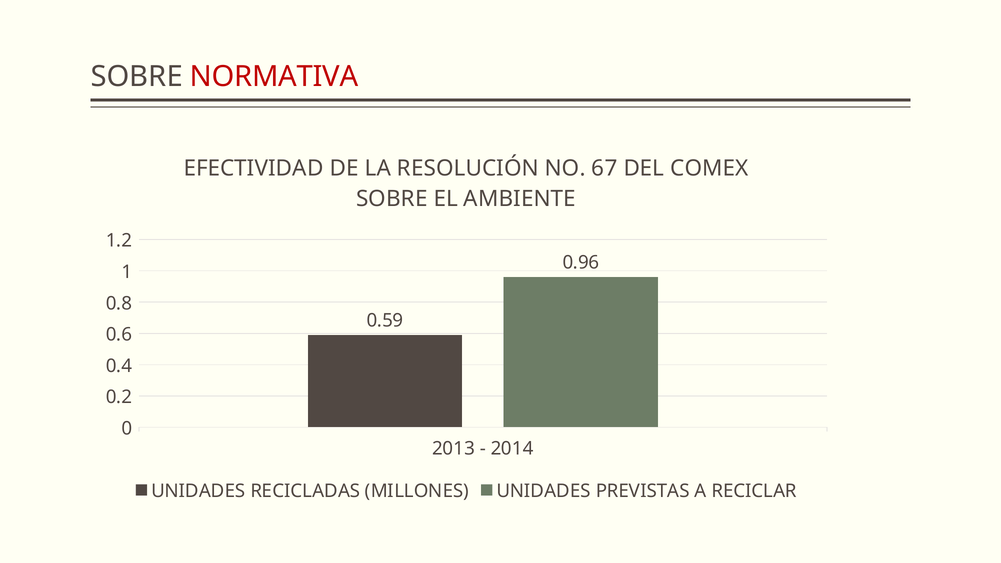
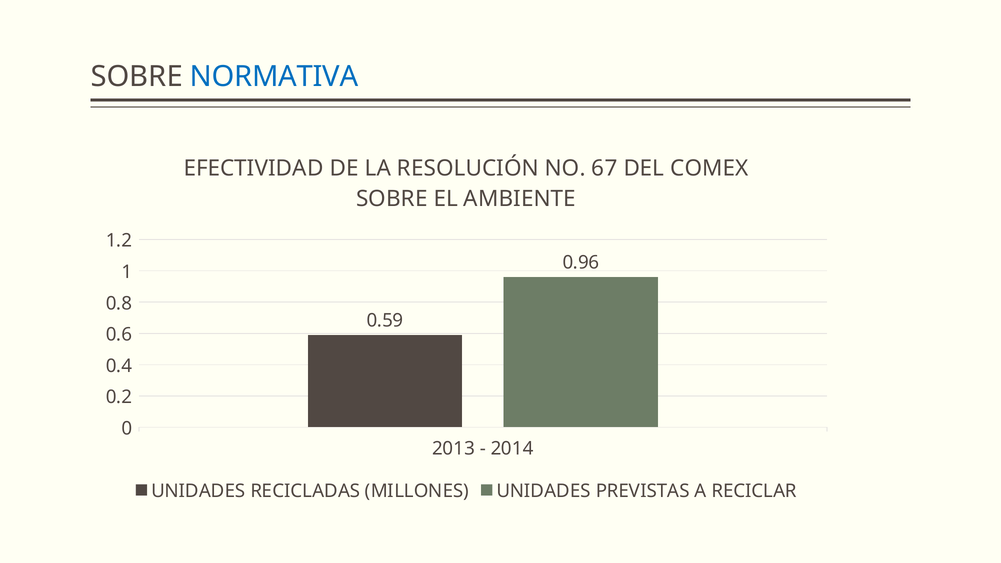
NORMATIVA colour: red -> blue
